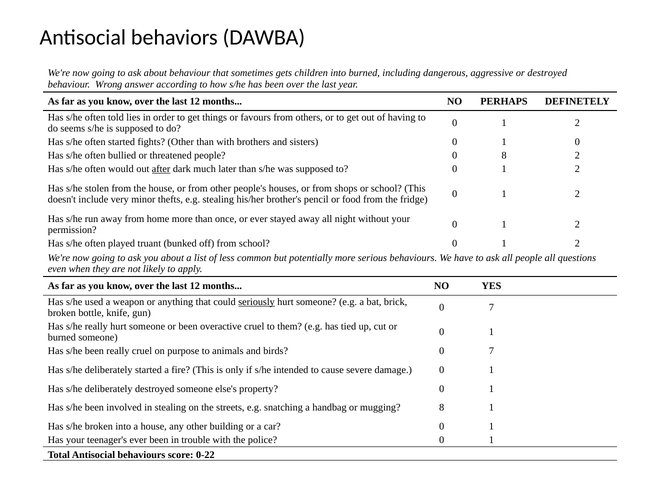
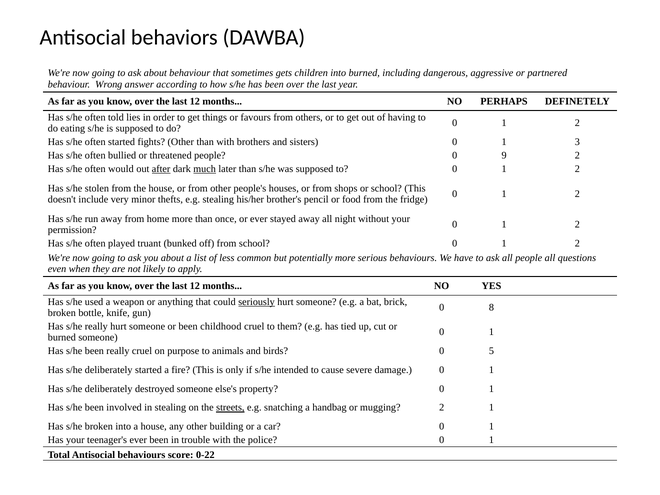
or destroyed: destroyed -> partnered
seems: seems -> eating
1 0: 0 -> 3
0 8: 8 -> 9
much underline: none -> present
7 at (492, 307): 7 -> 8
overactive: overactive -> childhood
birds 0 7: 7 -> 5
streets underline: none -> present
mugging 8: 8 -> 2
